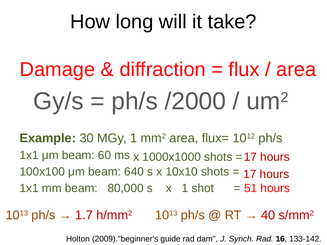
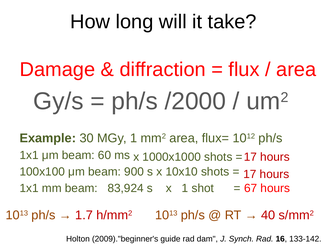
640: 640 -> 900
80,000: 80,000 -> 83,924
51: 51 -> 67
